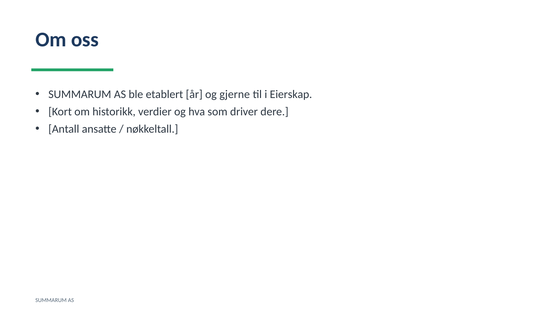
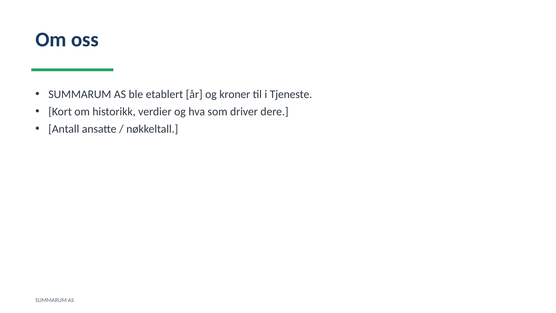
gjerne: gjerne -> kroner
Eierskap: Eierskap -> Tjeneste
